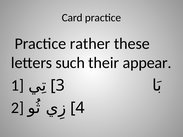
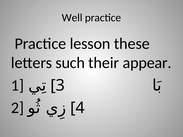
Card: Card -> Well
rather: rather -> lesson
